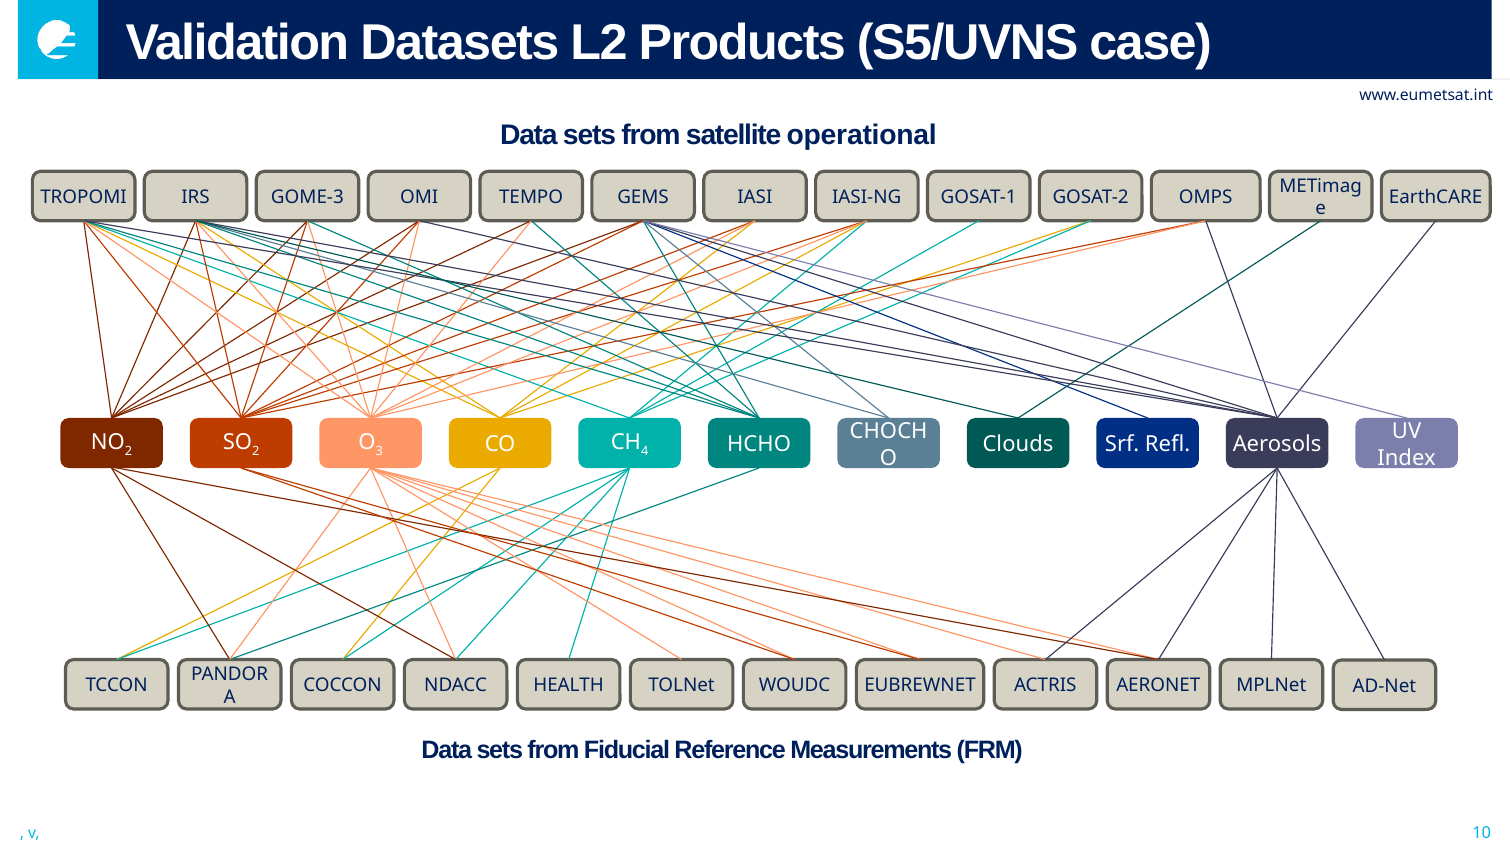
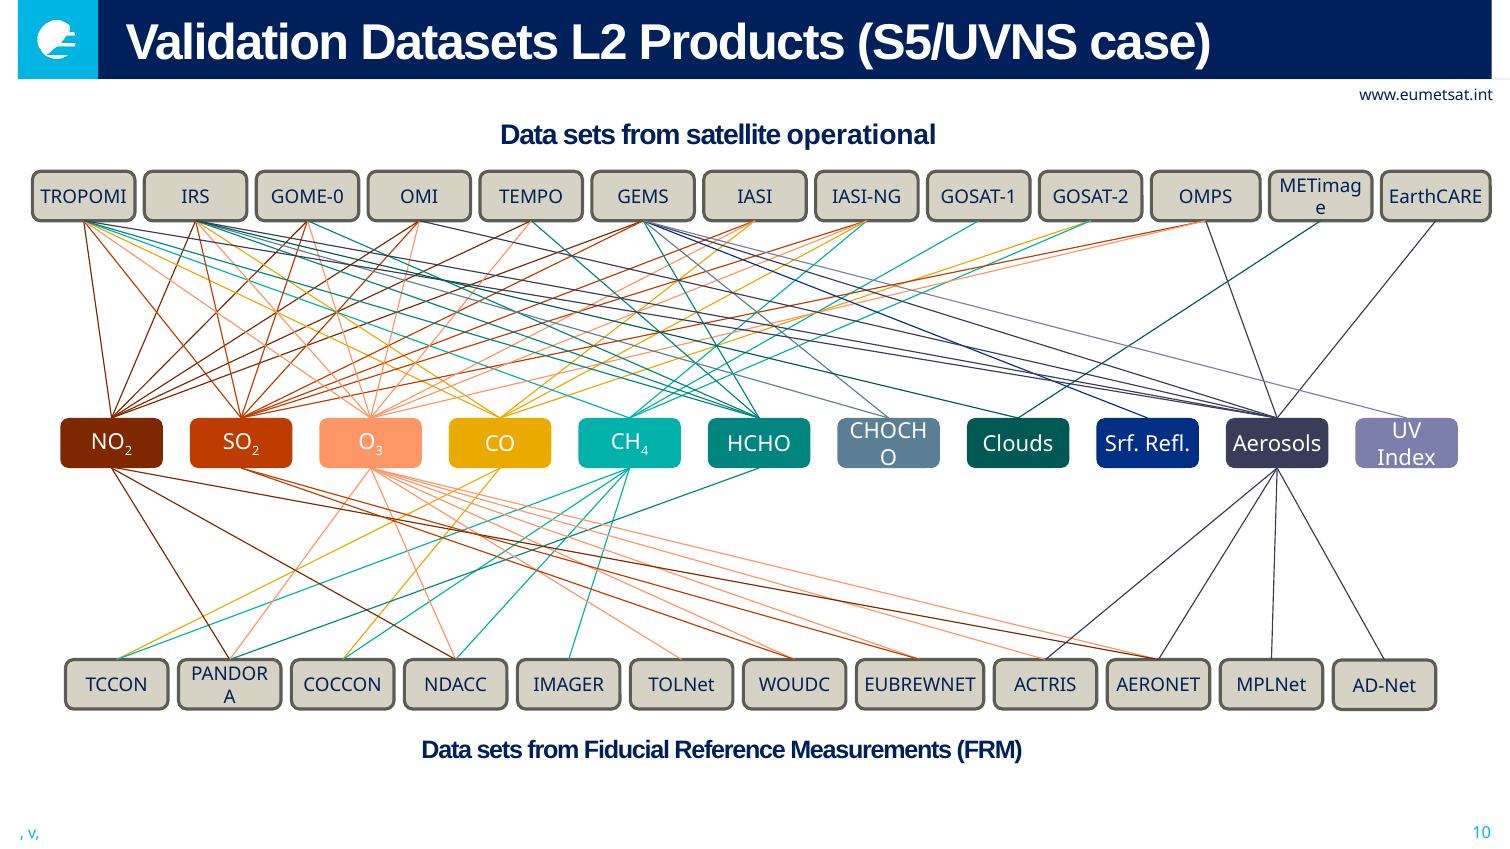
GOME-3: GOME-3 -> GOME-0
HEALTH: HEALTH -> IMAGER
